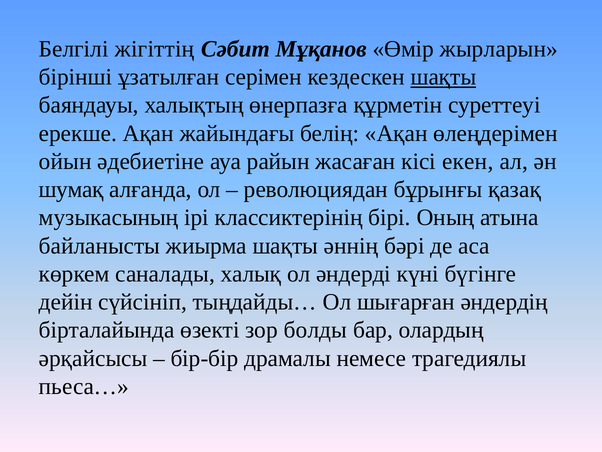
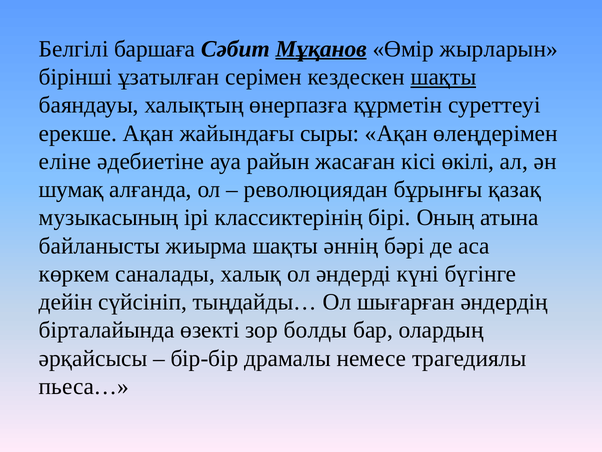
жігіттің: жігіттің -> баршаға
Мұқанов underline: none -> present
белің: белің -> сыры
ойын: ойын -> еліне
екен: екен -> өкілі
